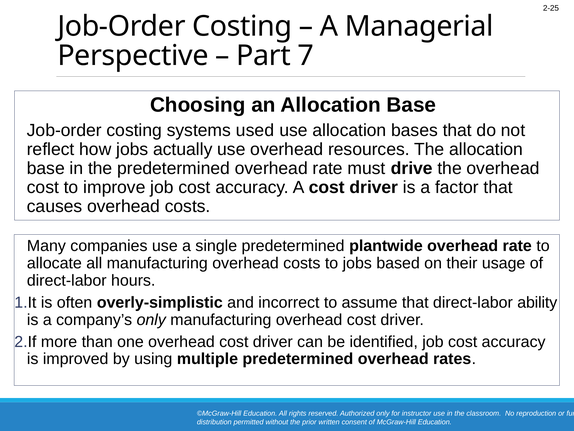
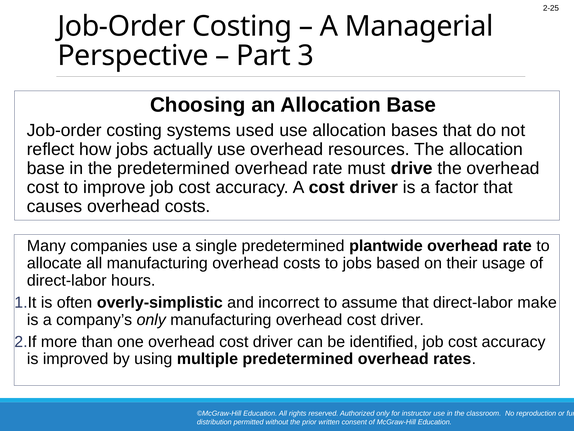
7: 7 -> 3
ability: ability -> make
